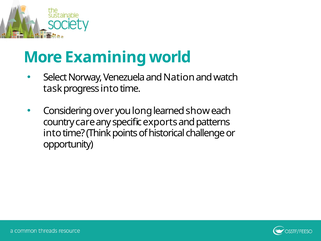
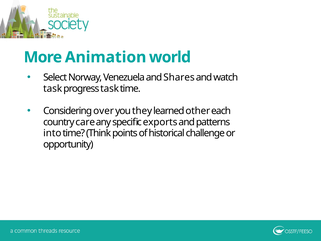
Examining: Examining -> Animation
Nation: Nation -> Shares
progress into: into -> task
long: long -> they
show: show -> other
